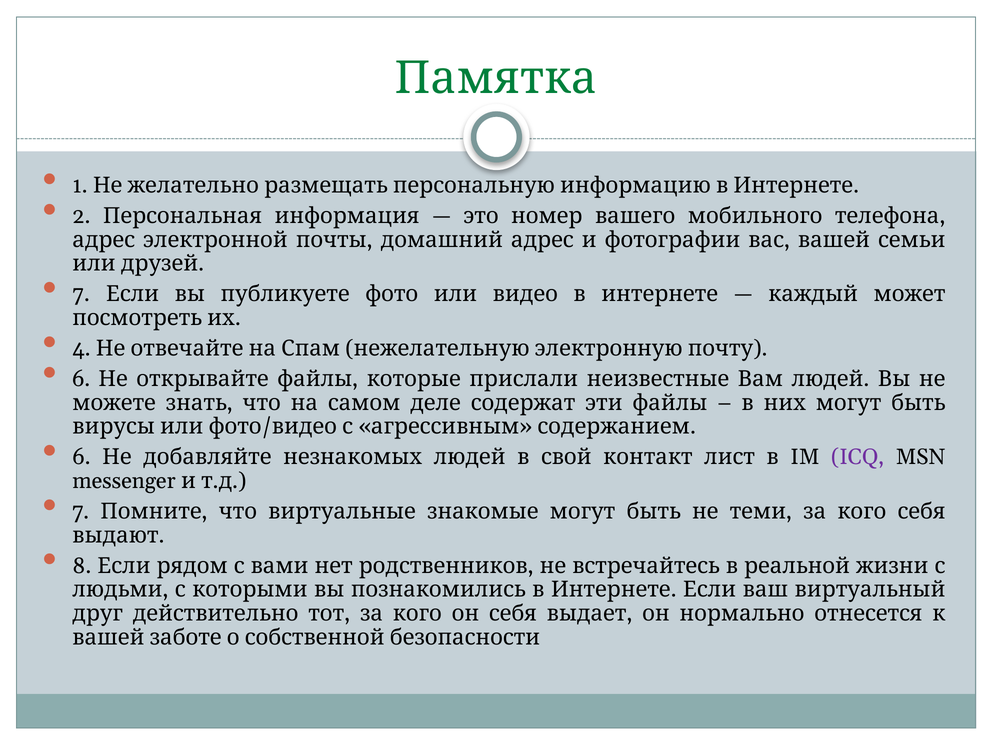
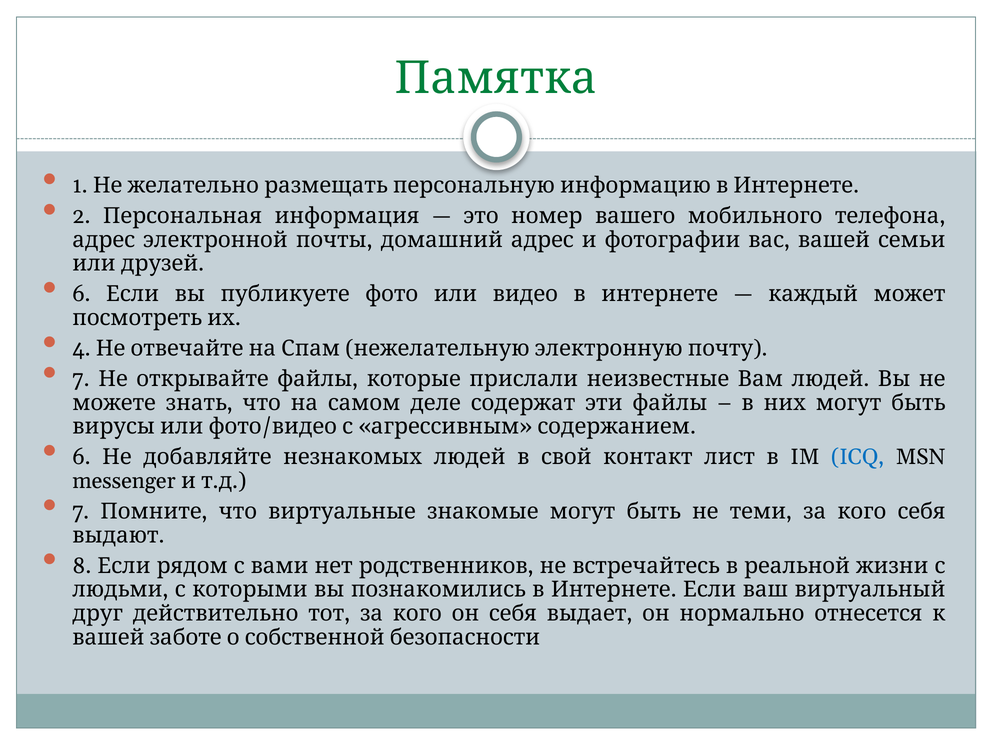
7 at (81, 294): 7 -> 6
6 at (81, 379): 6 -> 7
ICQ colour: purple -> blue
